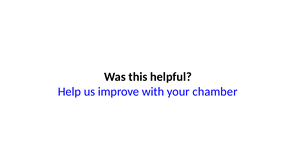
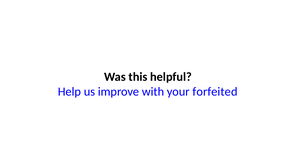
chamber: chamber -> forfeited
